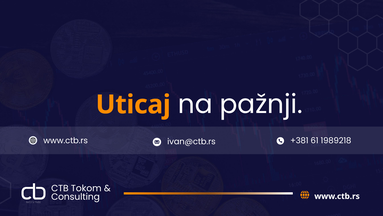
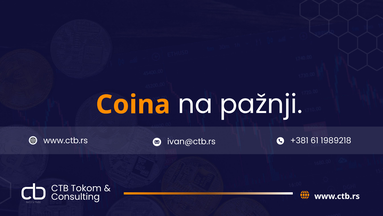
Uticaj: Uticaj -> Coina
